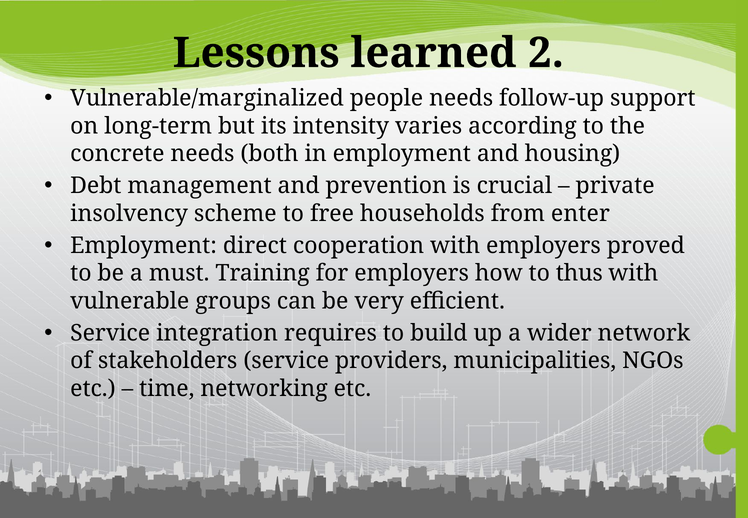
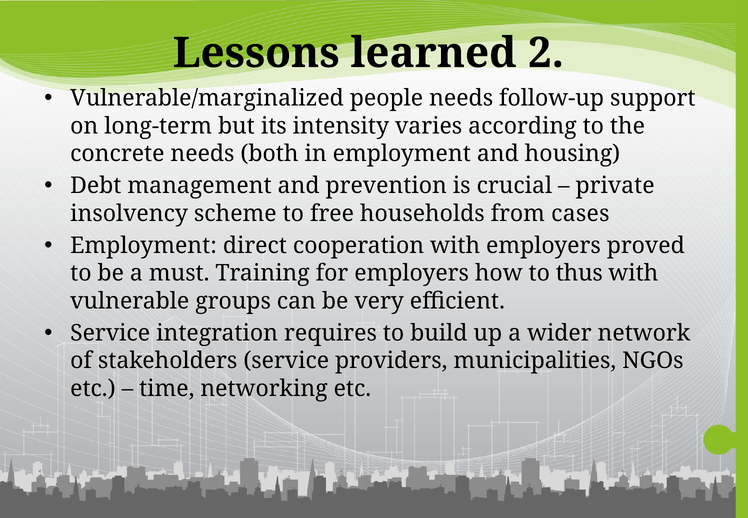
enter: enter -> cases
